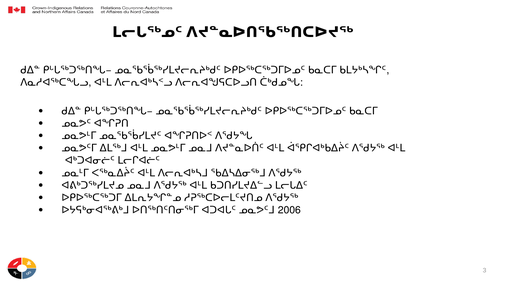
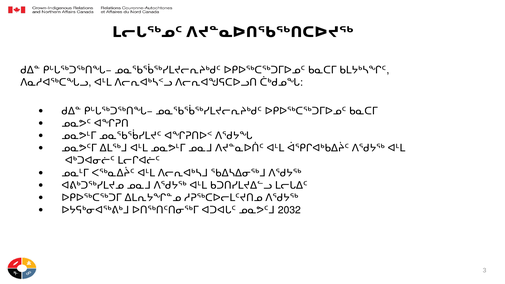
2006: 2006 -> 2032
